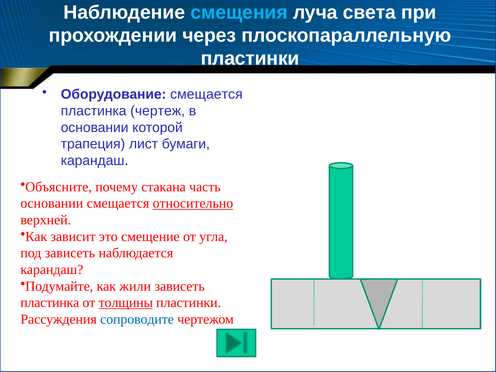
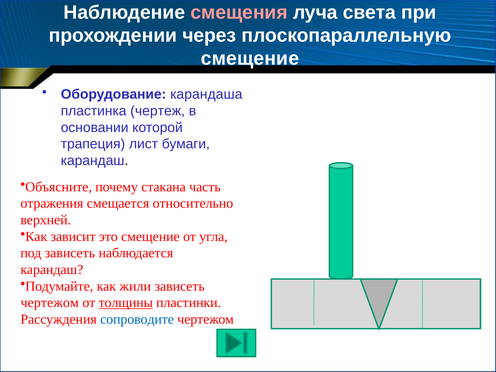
смещения colour: light blue -> pink
пластинки at (250, 59): пластинки -> смещение
Оборудование смещается: смещается -> карандаша
основании at (52, 203): основании -> отражения
относительно underline: present -> none
пластинка at (50, 303): пластинка -> чертежом
